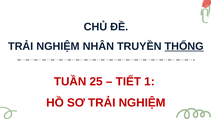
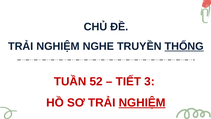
NHÂN: NHÂN -> NGHE
25: 25 -> 52
1: 1 -> 3
NGHIỆM at (142, 102) underline: none -> present
